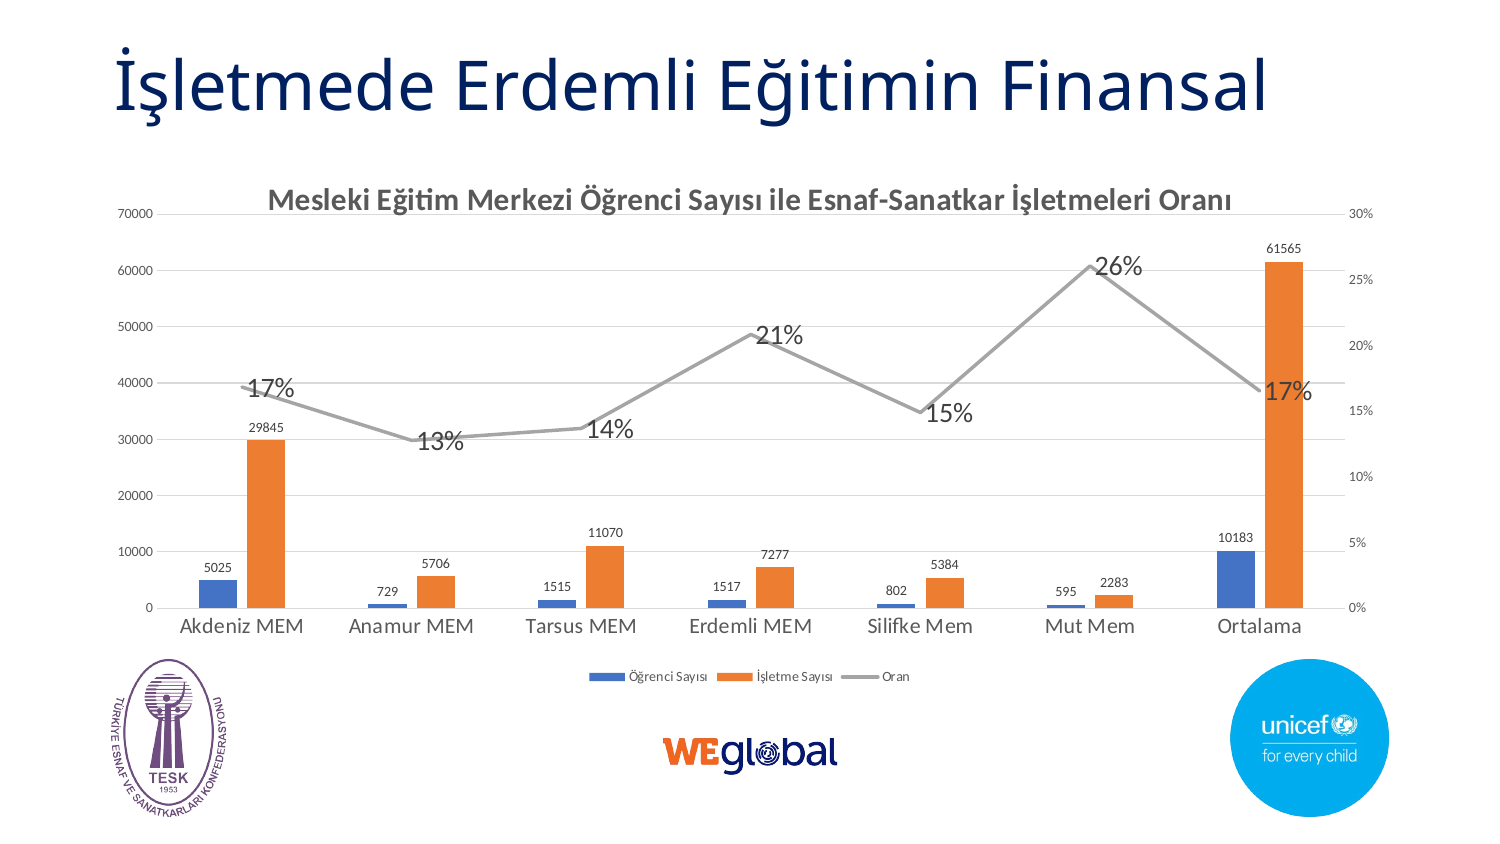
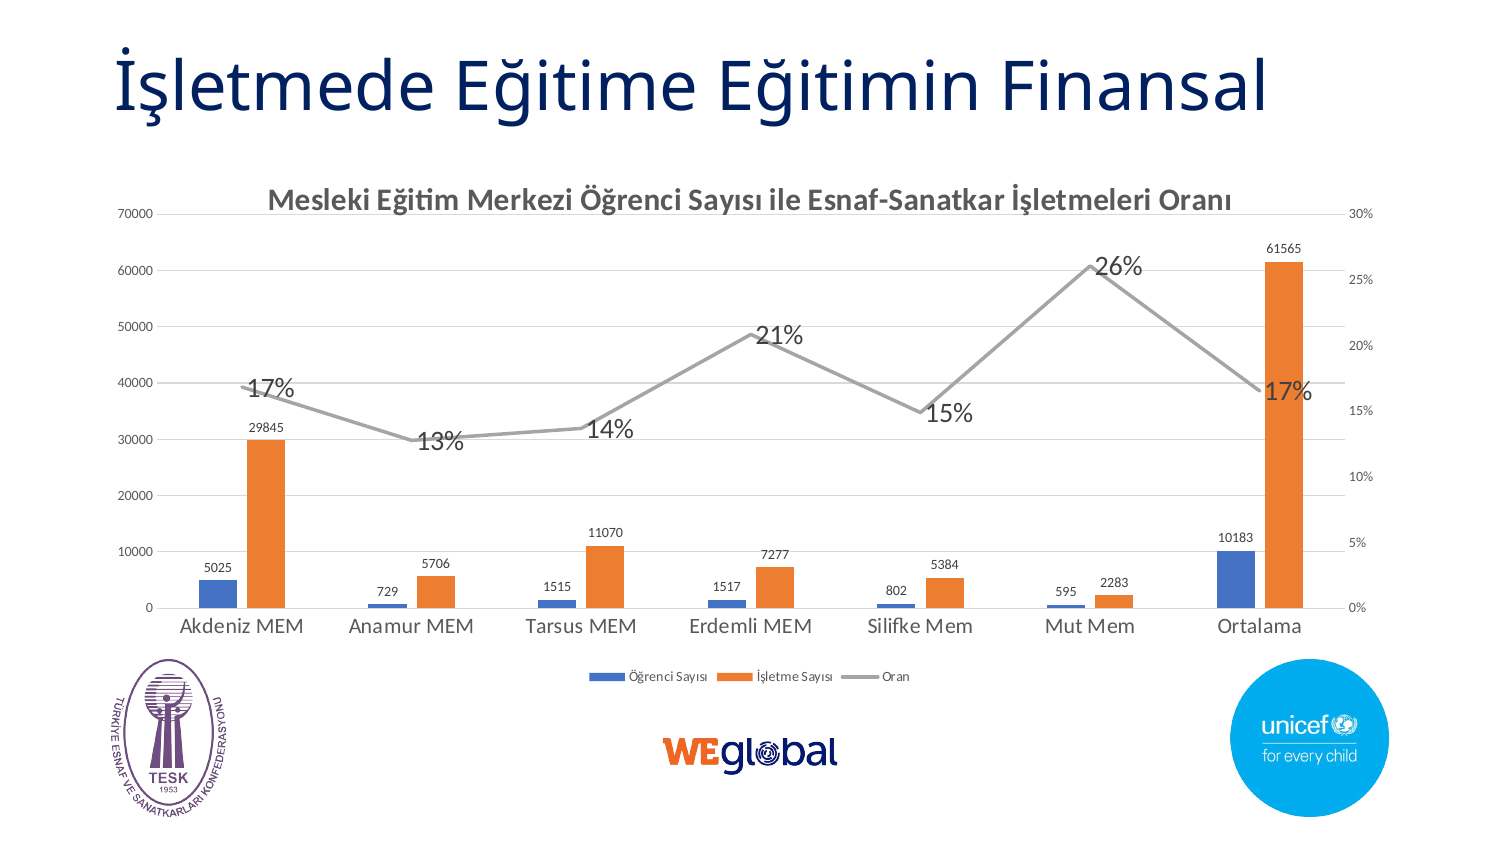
İşletmede Erdemli: Erdemli -> Eğitime
